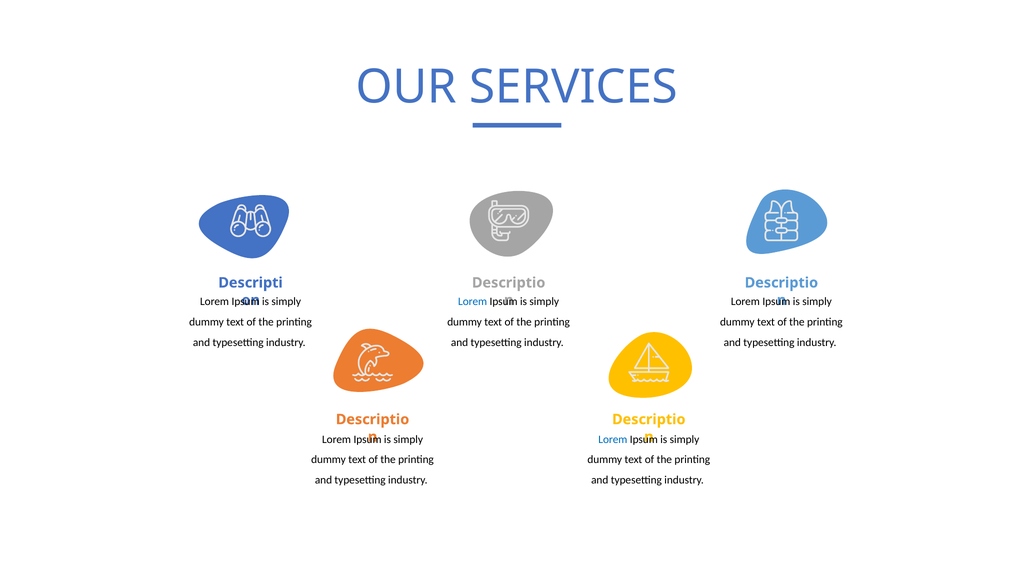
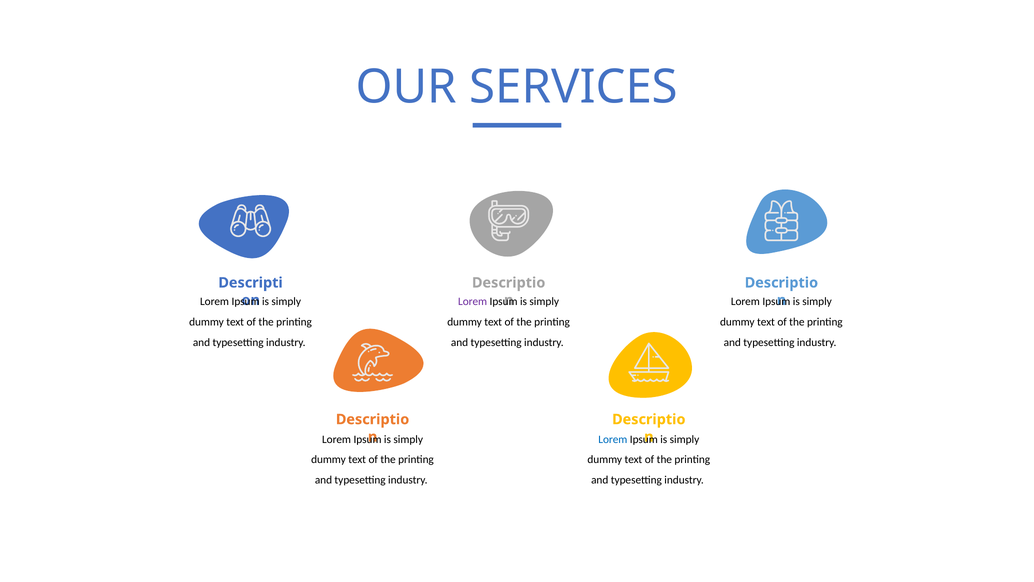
Lorem at (473, 302) colour: blue -> purple
